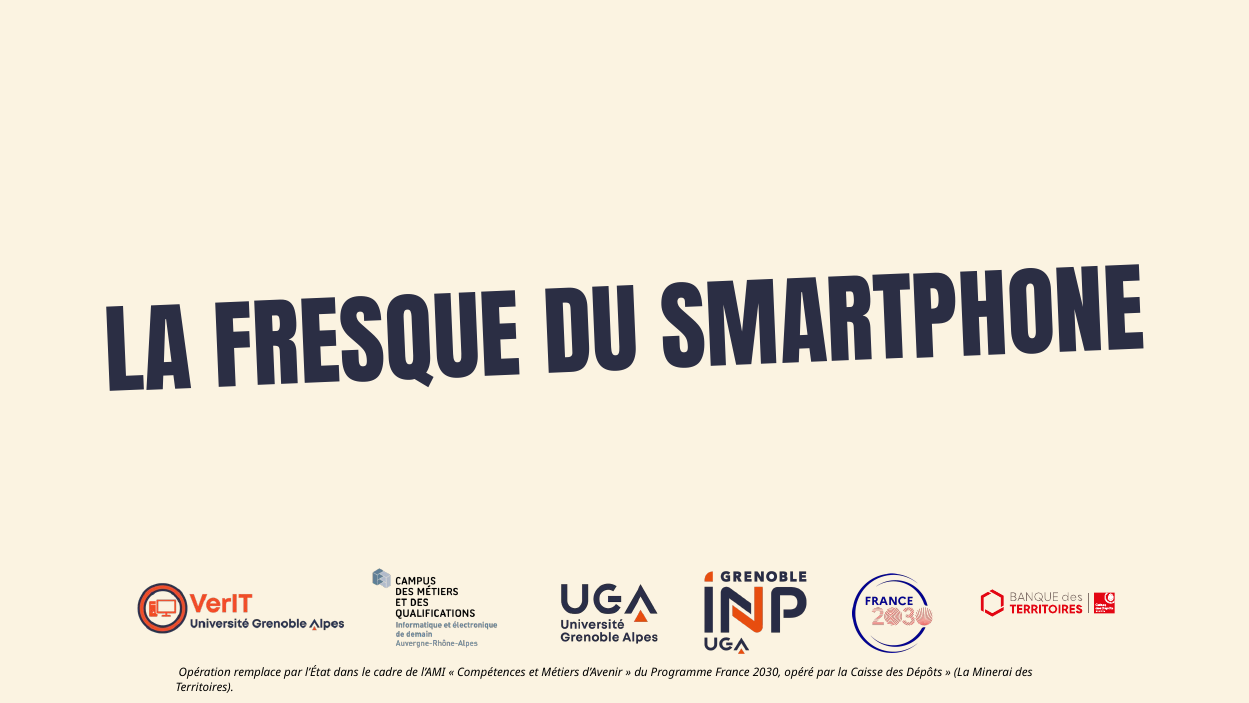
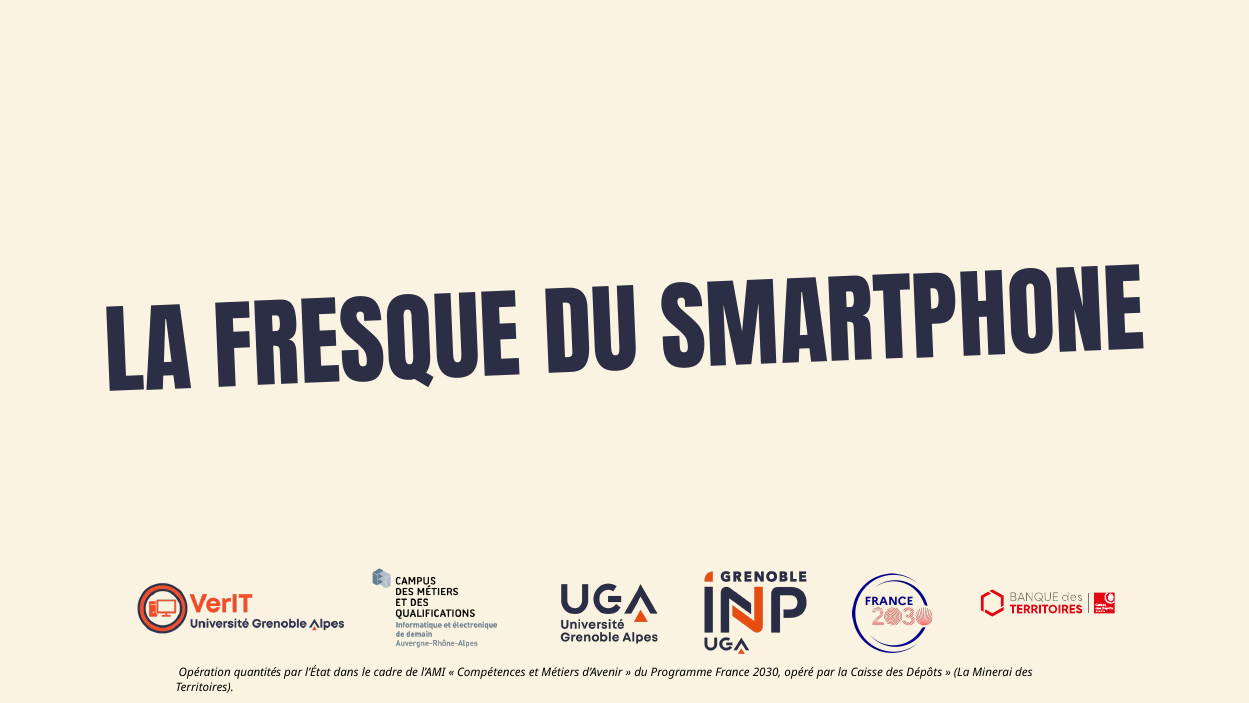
remplace: remplace -> quantités
